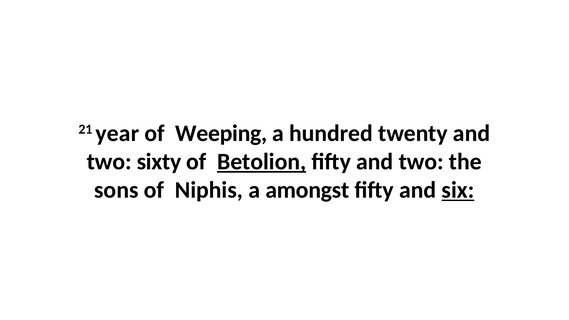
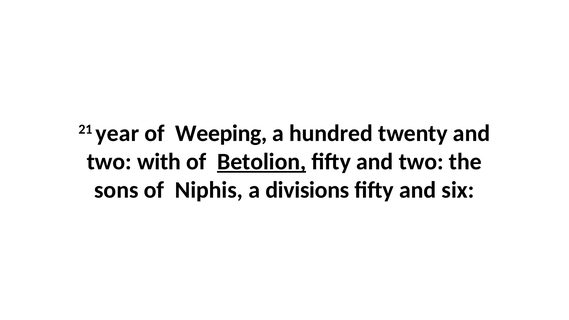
sixty: sixty -> with
amongst: amongst -> divisions
six underline: present -> none
